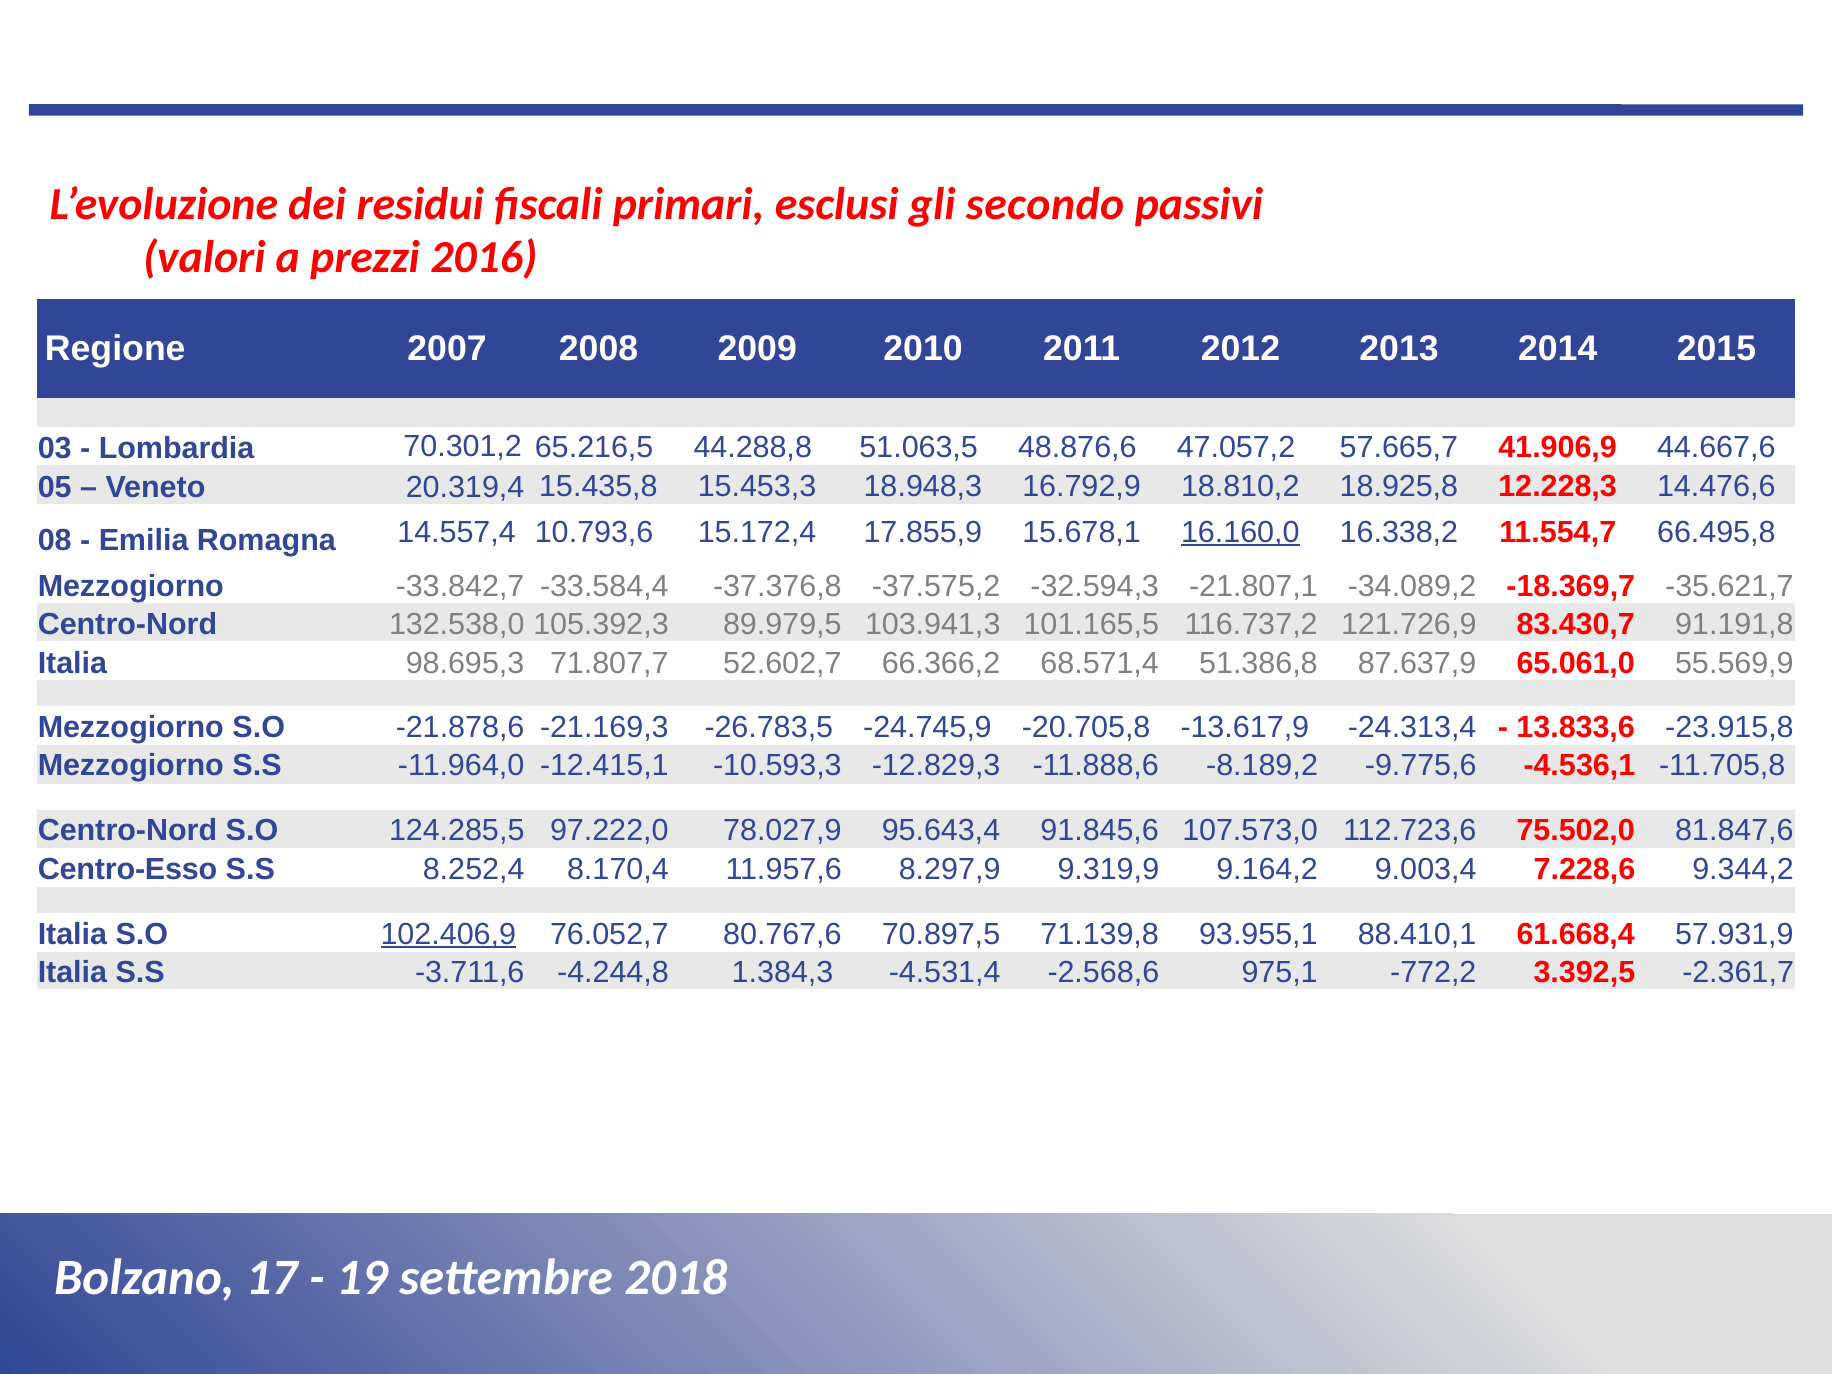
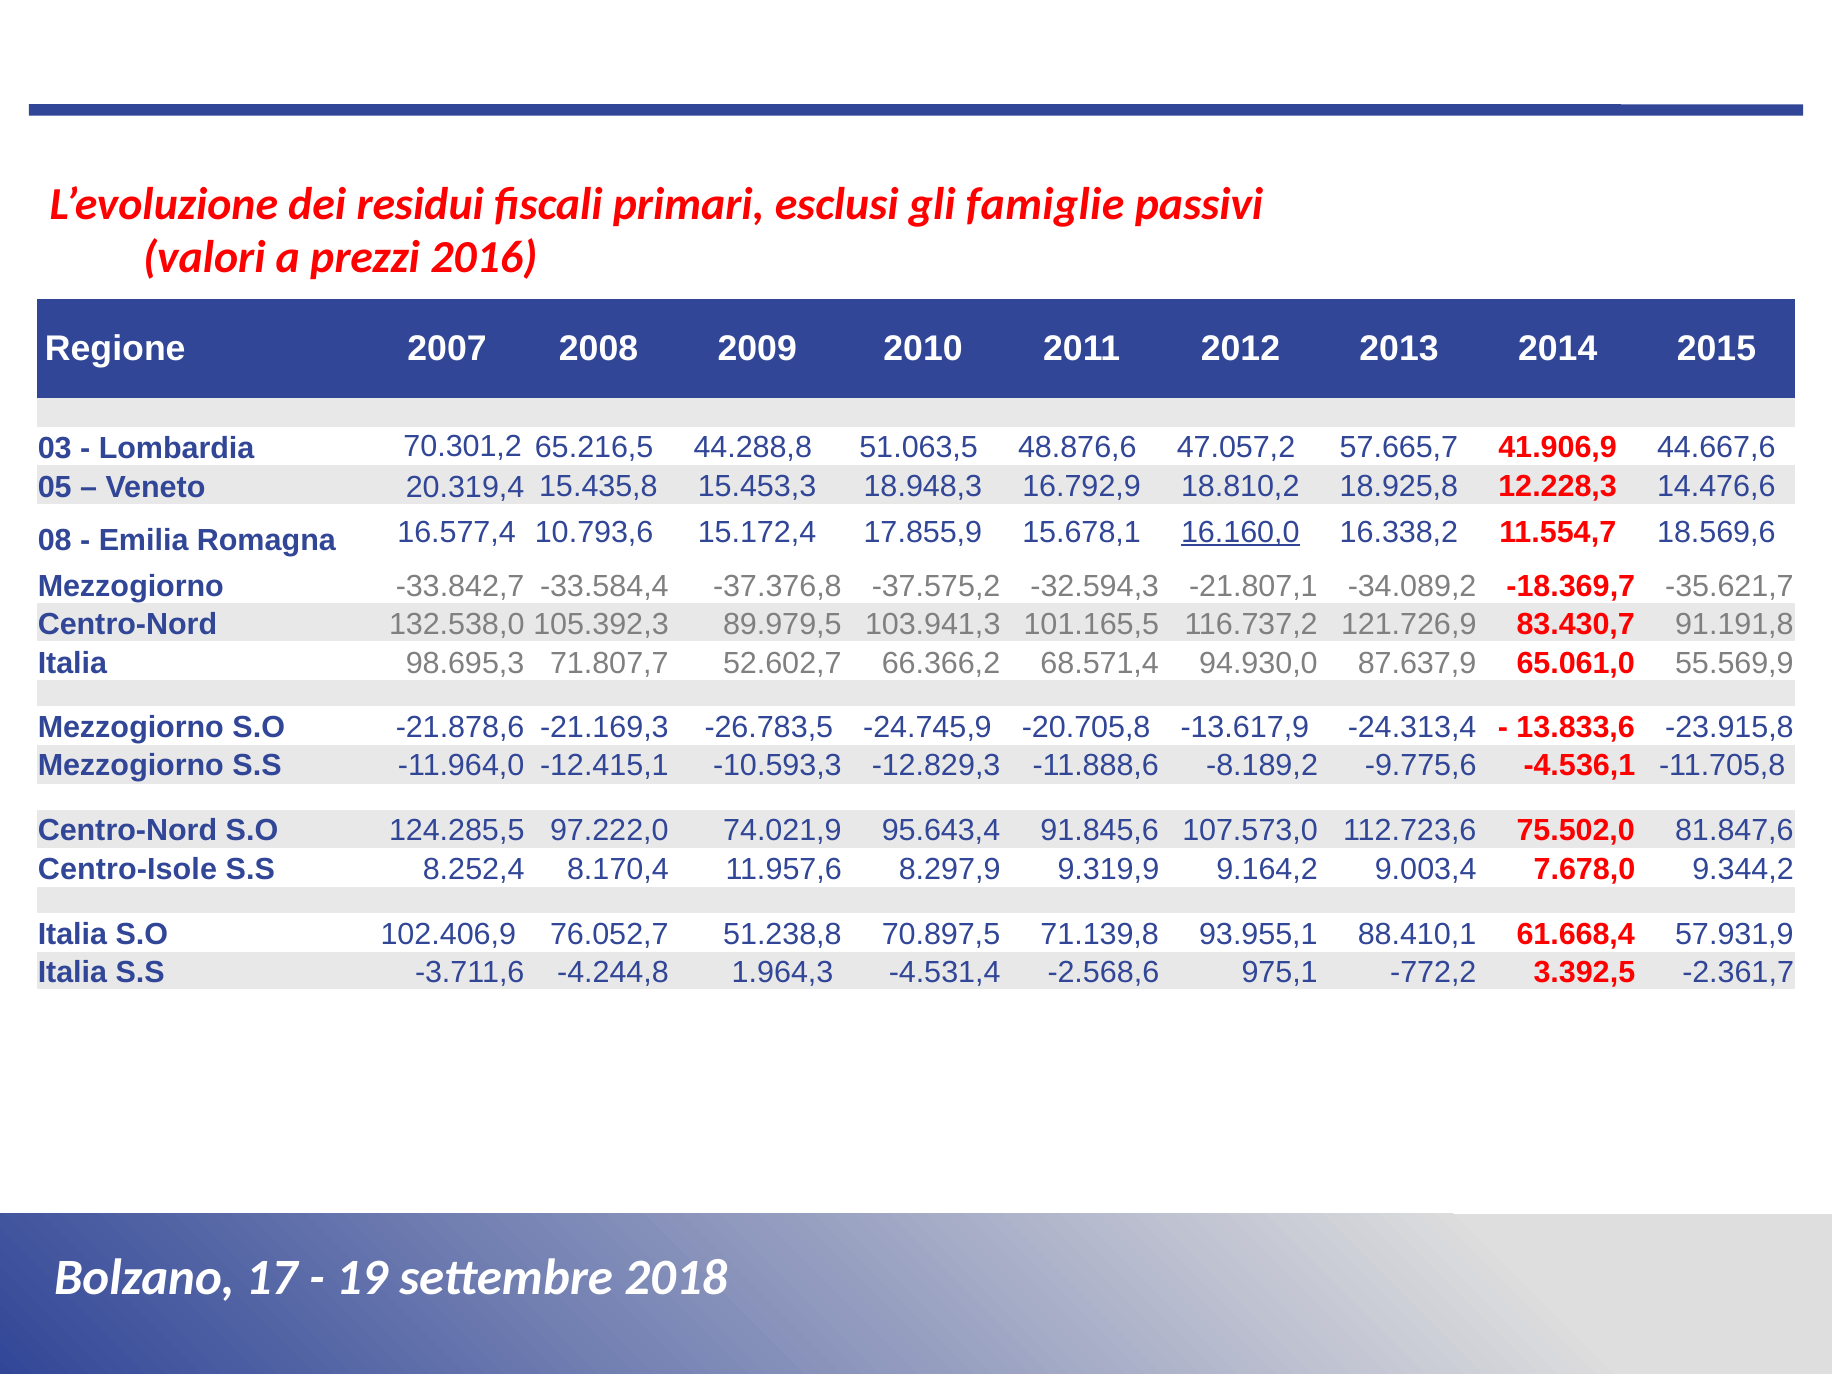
secondo: secondo -> famiglie
14.557,4: 14.557,4 -> 16.577,4
66.495,8: 66.495,8 -> 18.569,6
51.386,8: 51.386,8 -> 94.930,0
78.027,9: 78.027,9 -> 74.021,9
Centro-Esso: Centro-Esso -> Centro-Isole
7.228,6: 7.228,6 -> 7.678,0
102.406,9 underline: present -> none
80.767,6: 80.767,6 -> 51.238,8
1.384,3: 1.384,3 -> 1.964,3
